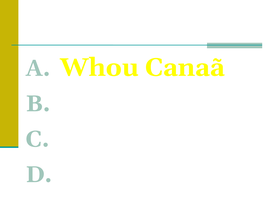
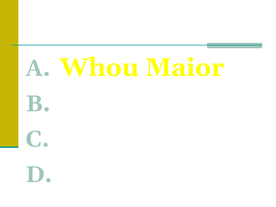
Canaã: Canaã -> Maior
